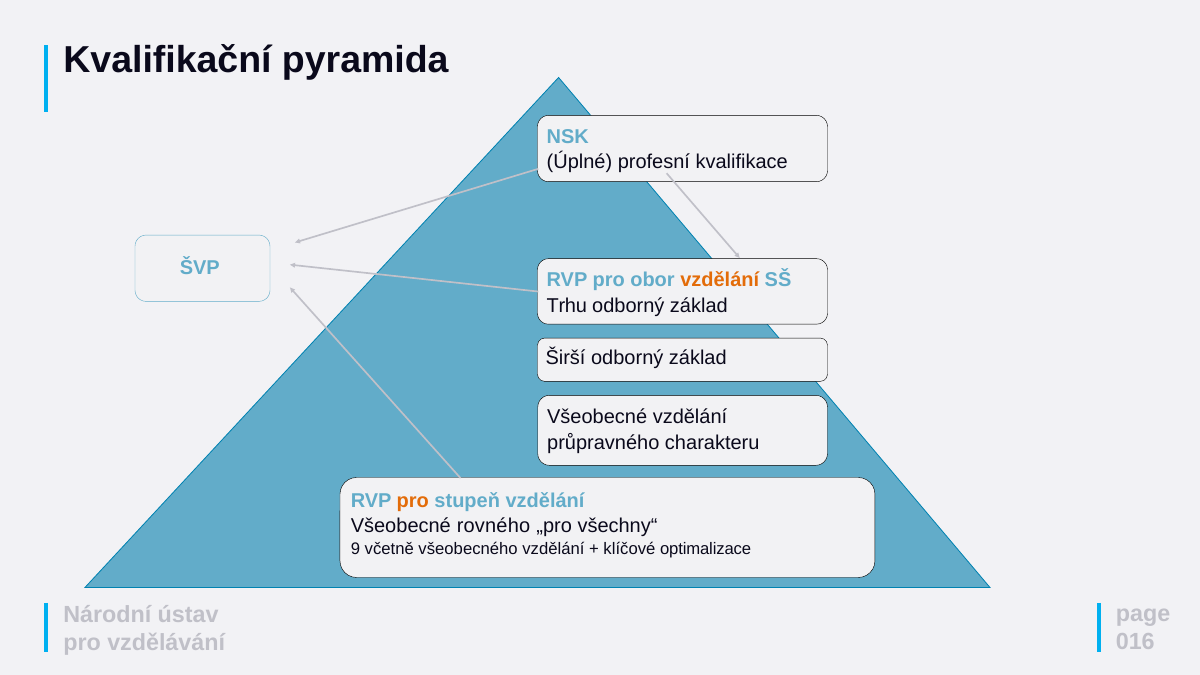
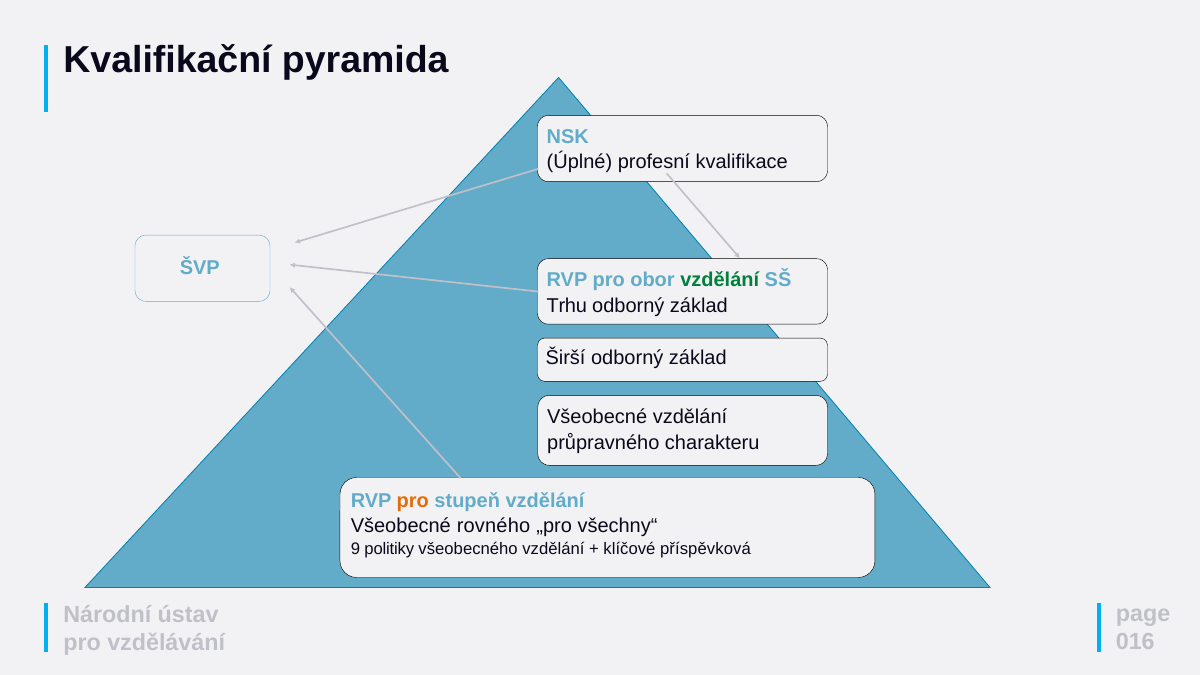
vzdělání at (720, 280) colour: orange -> green
včetně: včetně -> politiky
optimalizace: optimalizace -> příspěvková
